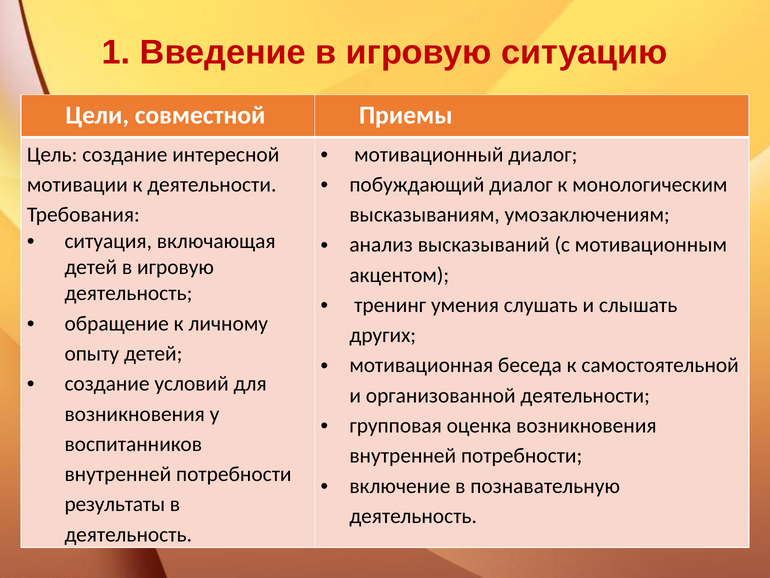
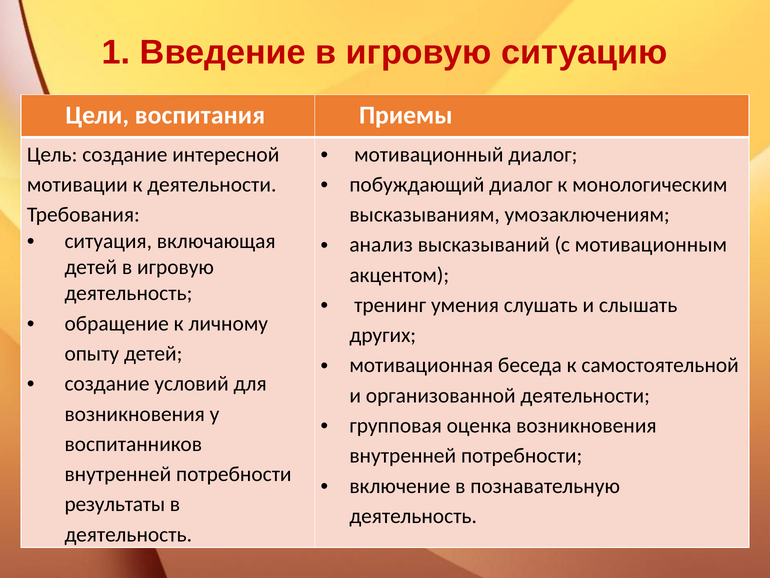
совместной: совместной -> воспитания
